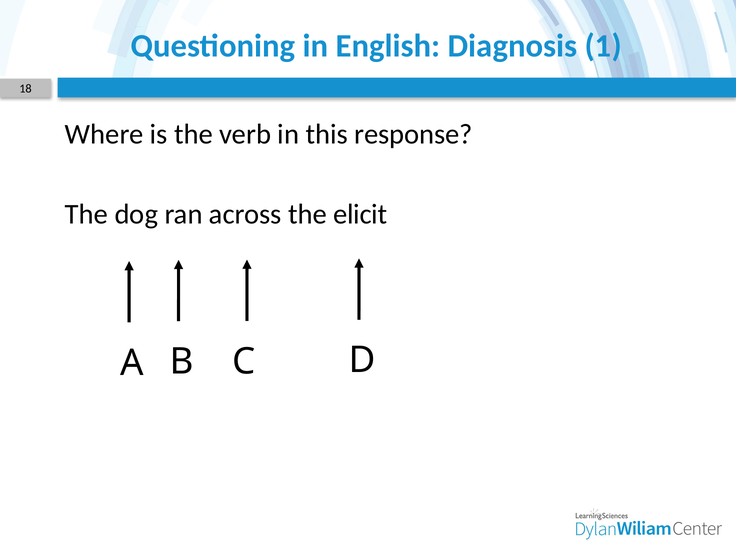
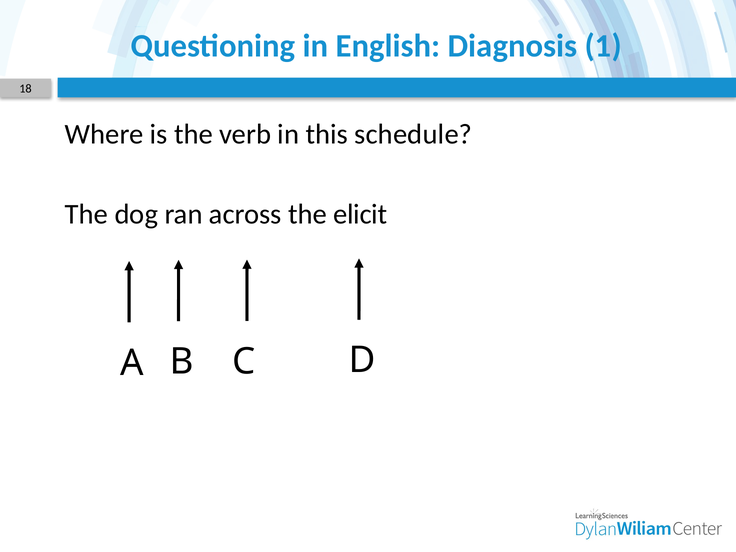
response: response -> schedule
